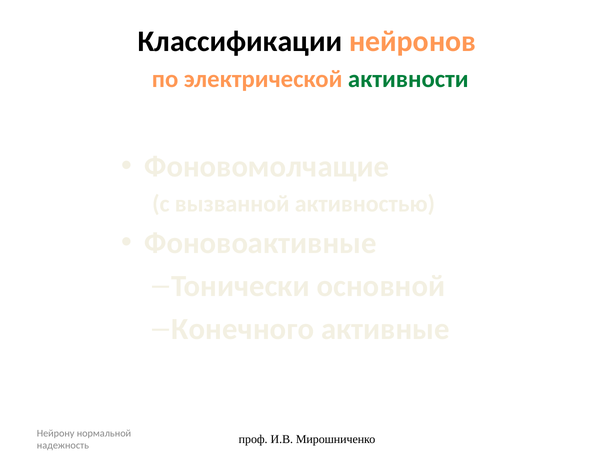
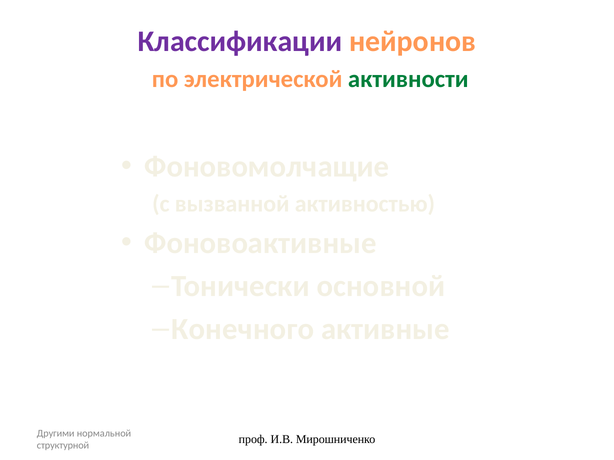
Классификации colour: black -> purple
Нейрону: Нейрону -> Другими
надежность: надежность -> структурной
